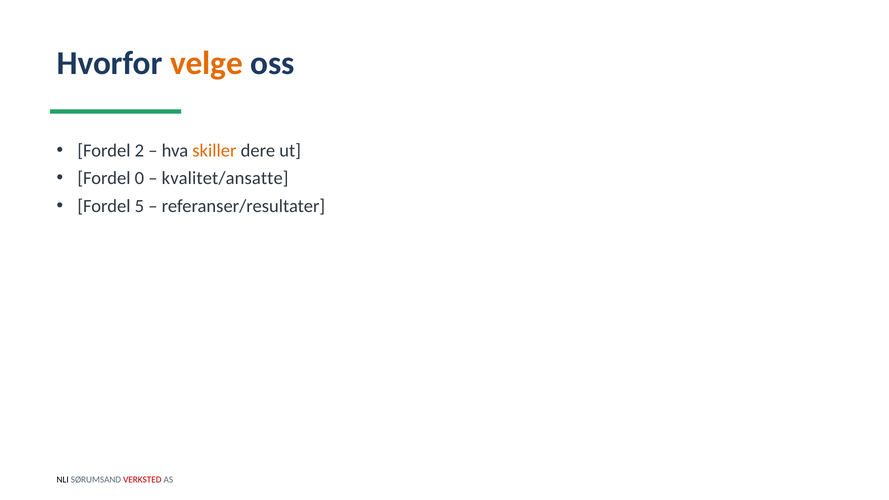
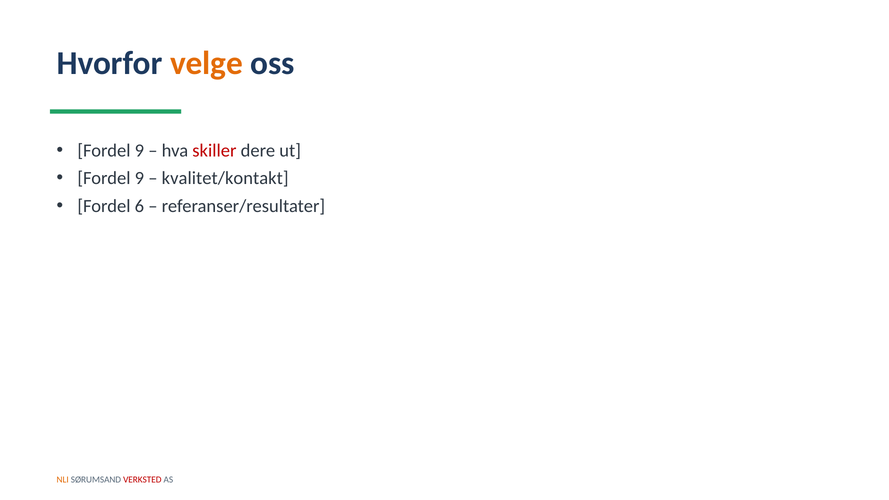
2 at (139, 151): 2 -> 9
skiller colour: orange -> red
0 at (139, 178): 0 -> 9
kvalitet/ansatte: kvalitet/ansatte -> kvalitet/kontakt
5: 5 -> 6
NLI colour: black -> orange
